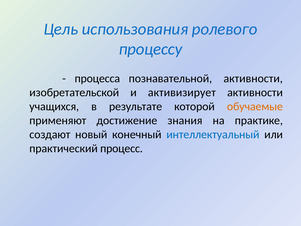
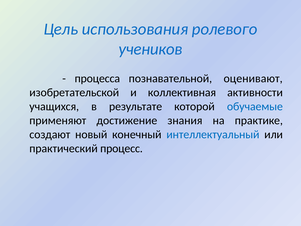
процессу: процессу -> учеников
познавательной активности: активности -> оценивают
активизирует: активизирует -> коллективная
обучаемые colour: orange -> blue
